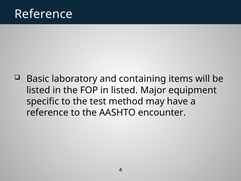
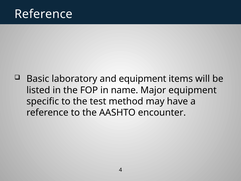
and containing: containing -> equipment
in listed: listed -> name
